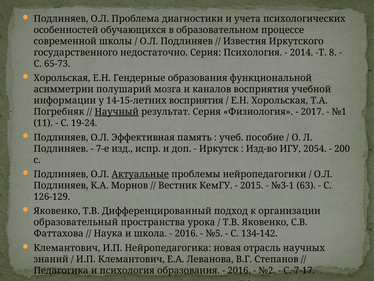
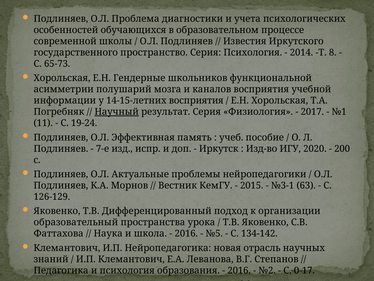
недостаточно: недостаточно -> пространство
Гендерные образования: образования -> школьников
2054: 2054 -> 2020
Актуальные underline: present -> none
7-17: 7-17 -> 0-17
